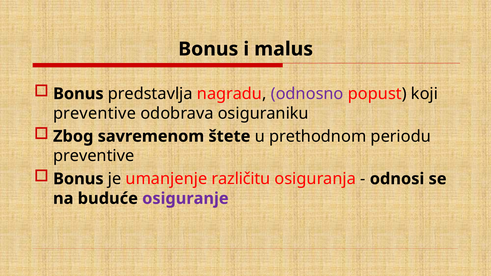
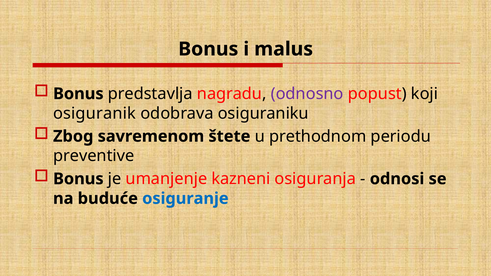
preventive at (95, 113): preventive -> osiguranik
različitu: različitu -> kazneni
osiguranje colour: purple -> blue
